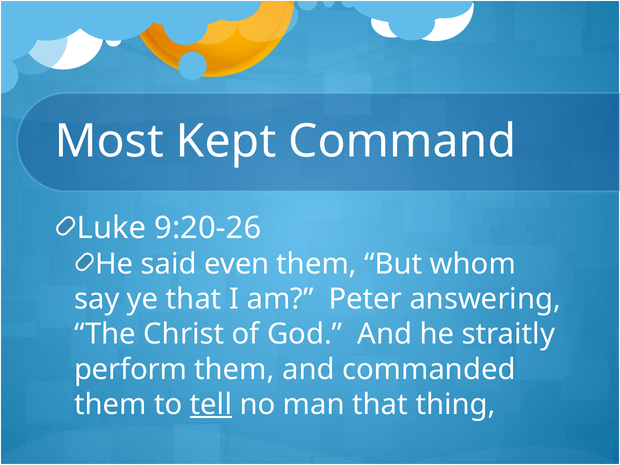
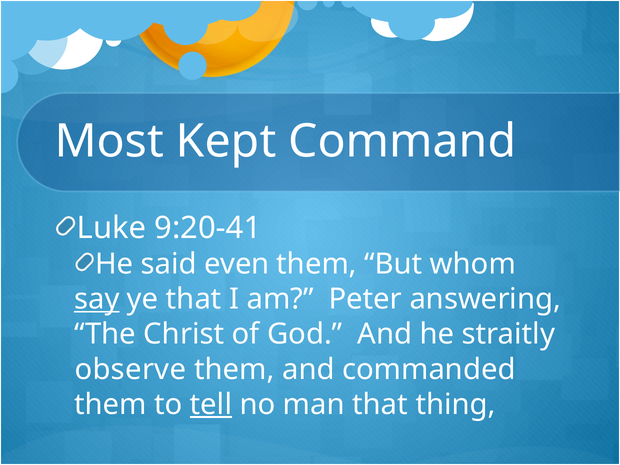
9:20-26: 9:20-26 -> 9:20-41
say underline: none -> present
perform: perform -> observe
